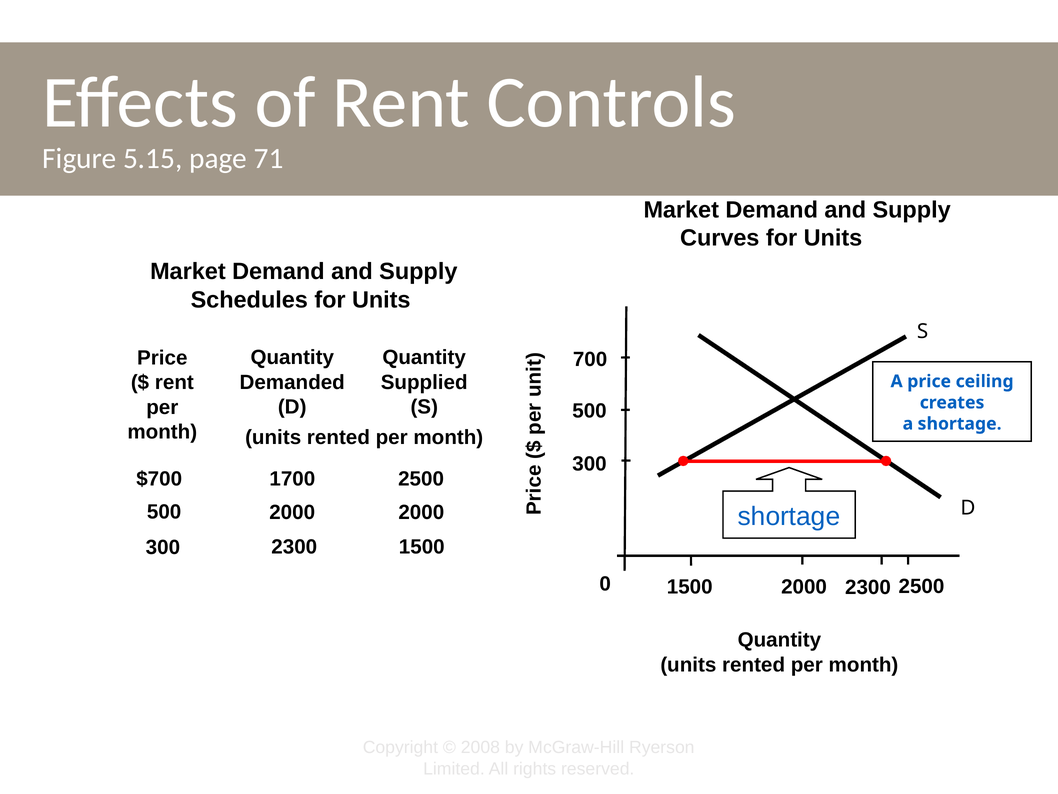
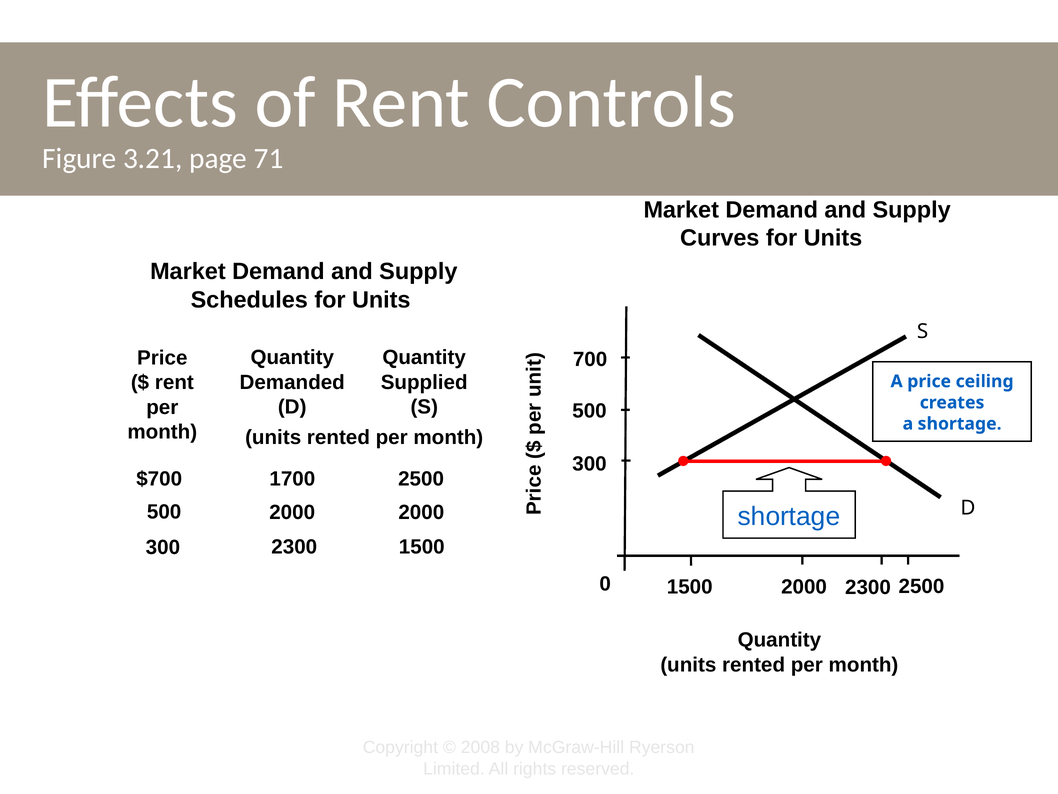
5.15: 5.15 -> 3.21
